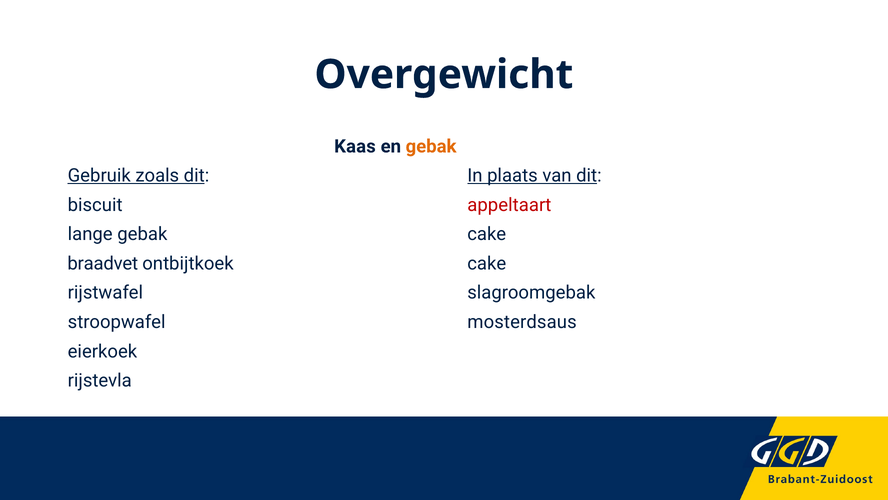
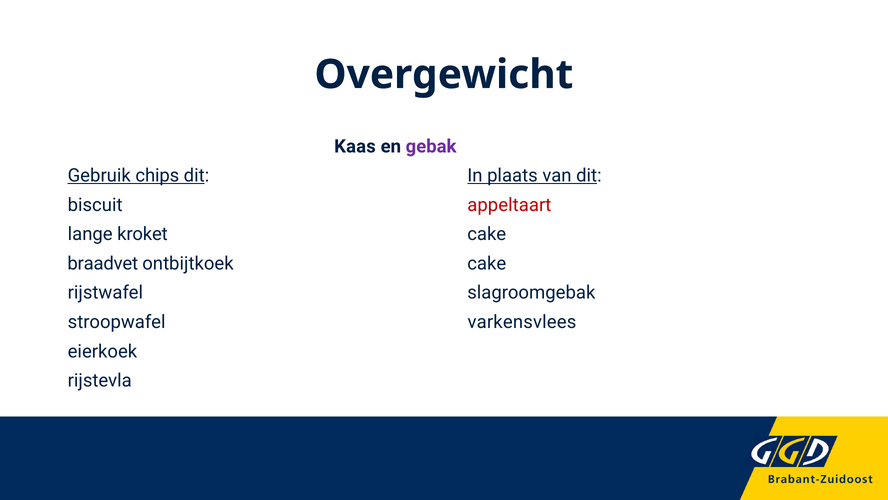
gebak at (431, 146) colour: orange -> purple
zoals: zoals -> chips
lange gebak: gebak -> kroket
mosterdsaus: mosterdsaus -> varkensvlees
